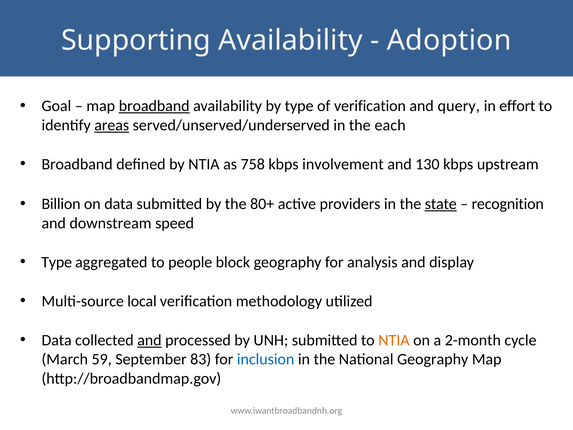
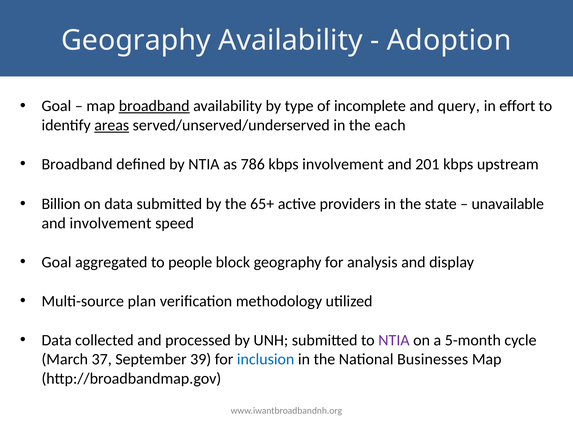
Supporting at (136, 40): Supporting -> Geography
of verification: verification -> incomplete
758: 758 -> 786
130: 130 -> 201
80+: 80+ -> 65+
state underline: present -> none
recognition: recognition -> unavailable
and downstream: downstream -> involvement
Type at (57, 262): Type -> Goal
local: local -> plan
and at (149, 340) underline: present -> none
NTIA at (394, 340) colour: orange -> purple
2-month: 2-month -> 5-month
59: 59 -> 37
83: 83 -> 39
National Geography: Geography -> Businesses
